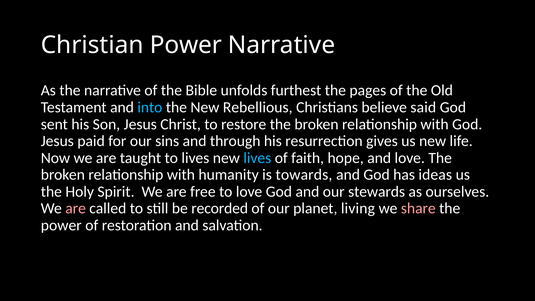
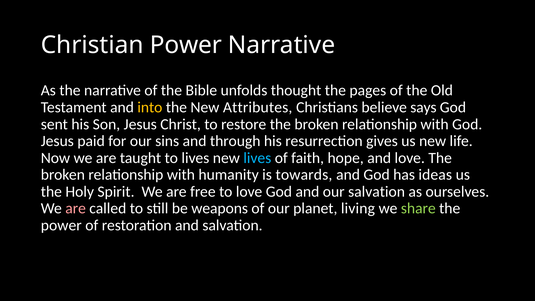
furthest: furthest -> thought
into colour: light blue -> yellow
Rebellious: Rebellious -> Attributes
said: said -> says
our stewards: stewards -> salvation
recorded: recorded -> weapons
share colour: pink -> light green
